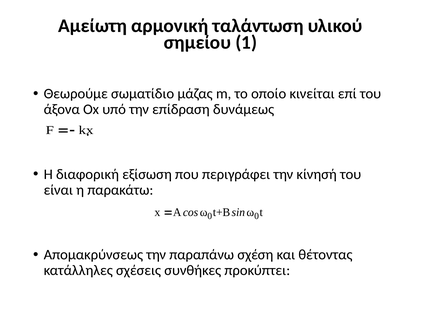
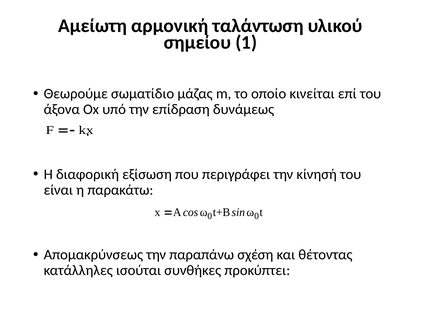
σχέσεις: σχέσεις -> ισούται
